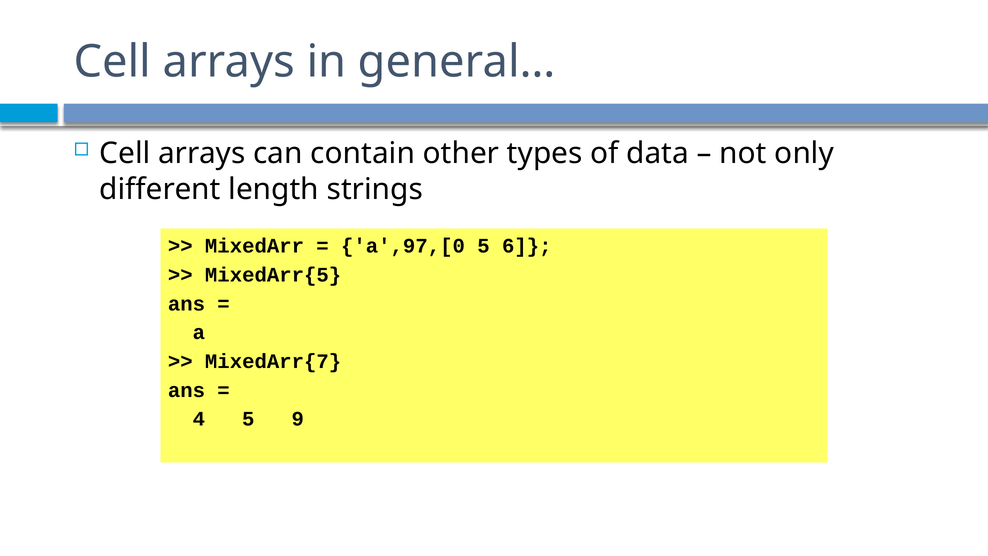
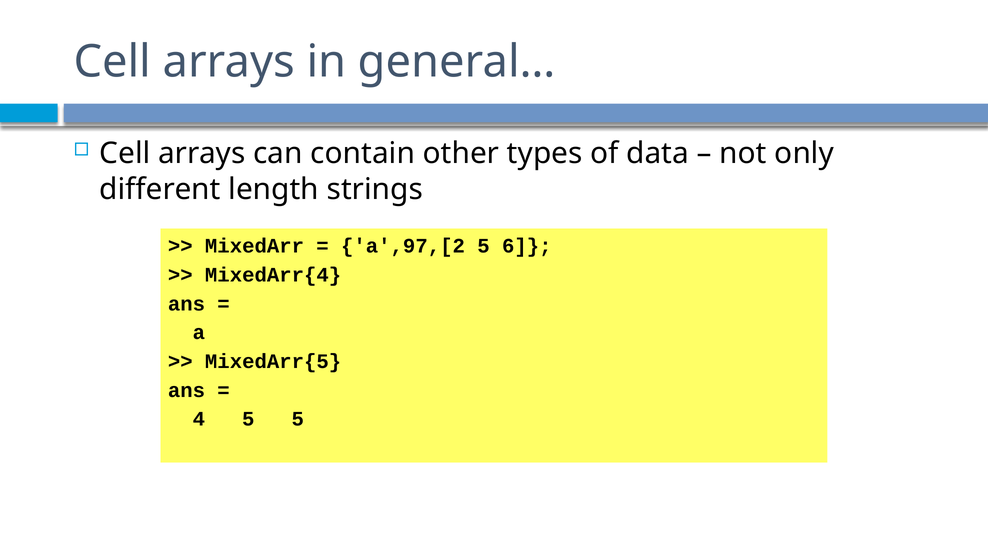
a',97,[0: a',97,[0 -> a',97,[2
MixedArr{5: MixedArr{5 -> MixedArr{4
MixedArr{7: MixedArr{7 -> MixedArr{5
5 9: 9 -> 5
